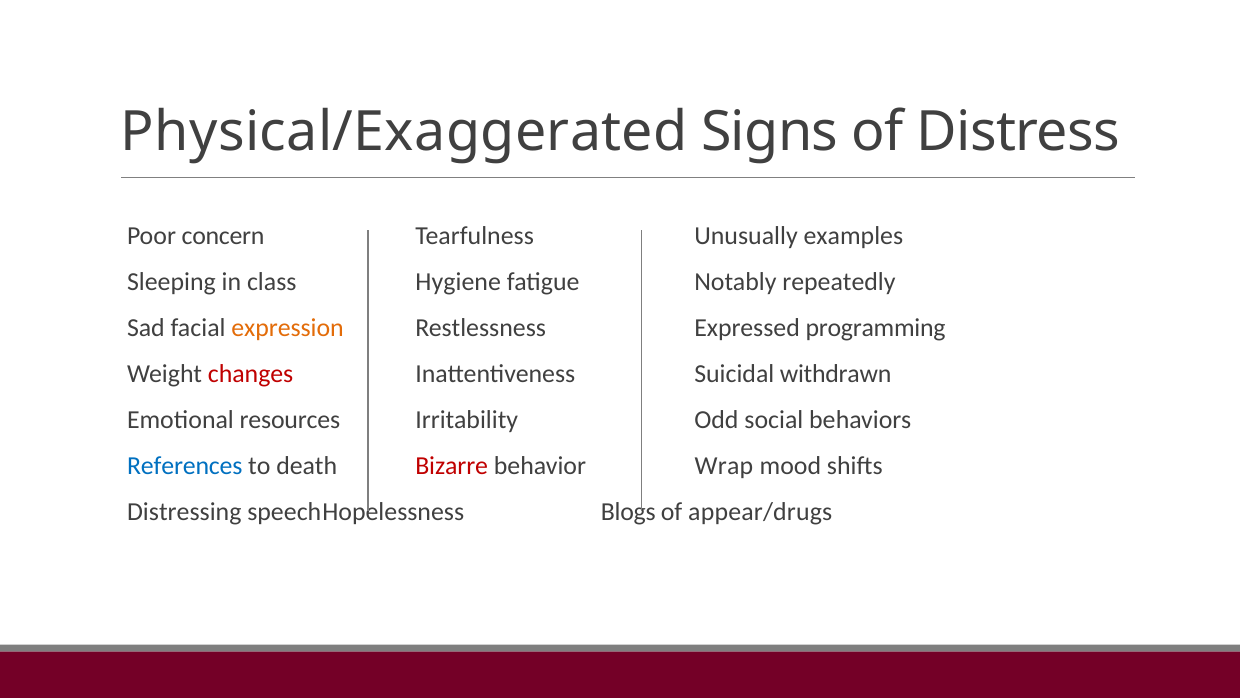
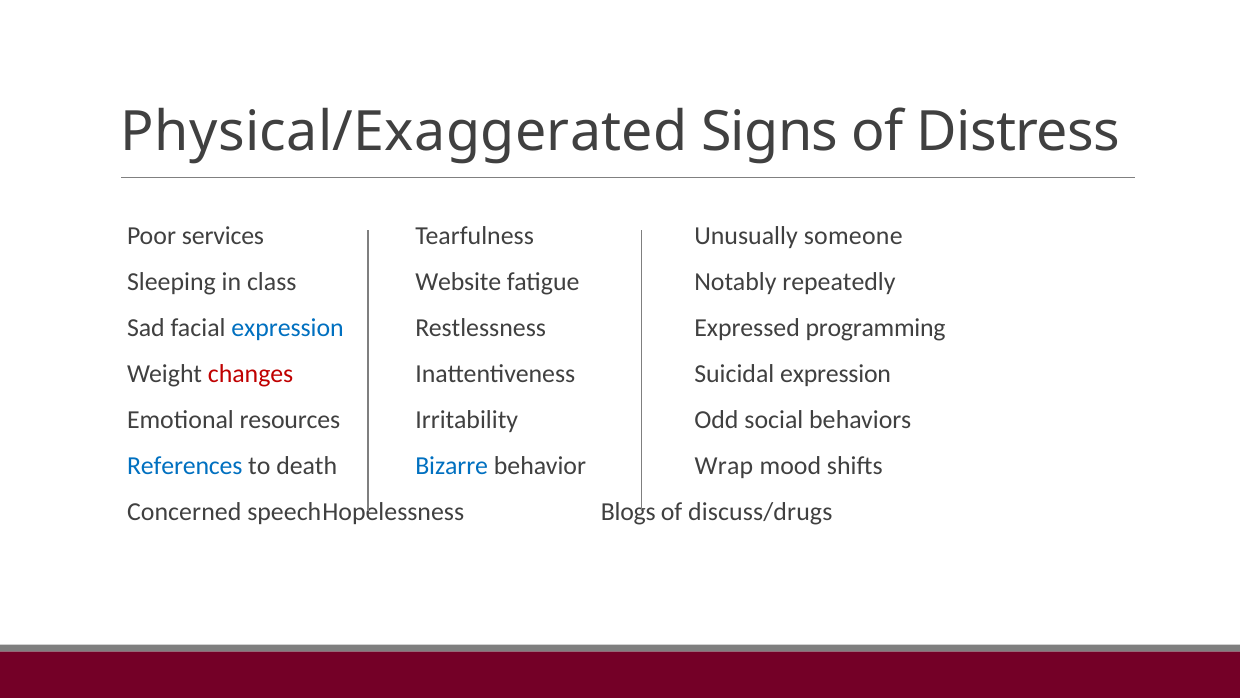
concern: concern -> services
examples: examples -> someone
Hygiene: Hygiene -> Website
expression at (288, 328) colour: orange -> blue
Suicidal withdrawn: withdrawn -> expression
Bizarre colour: red -> blue
Distressing: Distressing -> Concerned
appear/drugs: appear/drugs -> discuss/drugs
